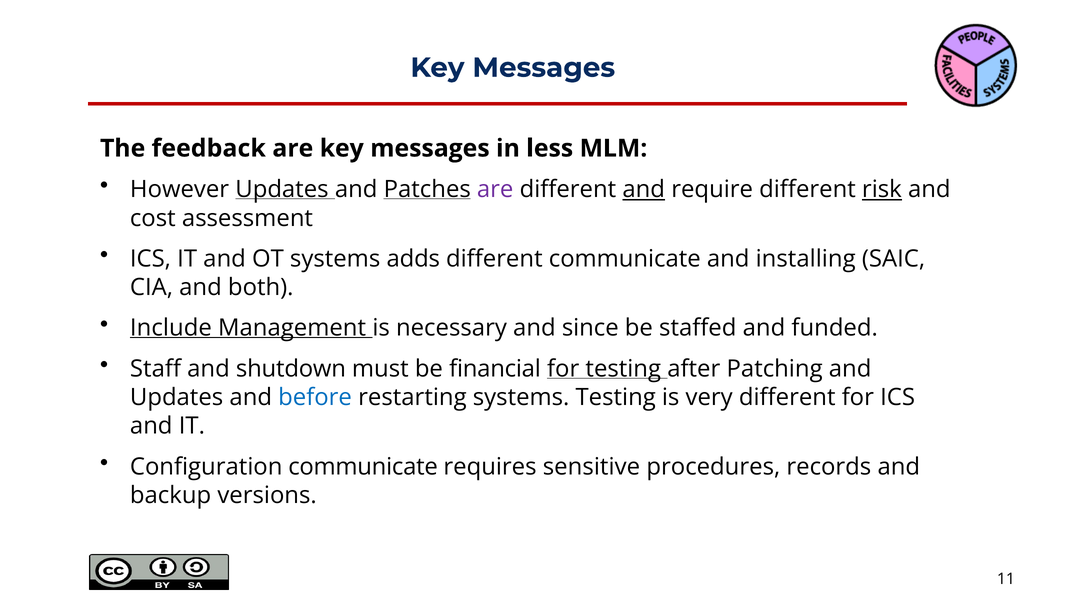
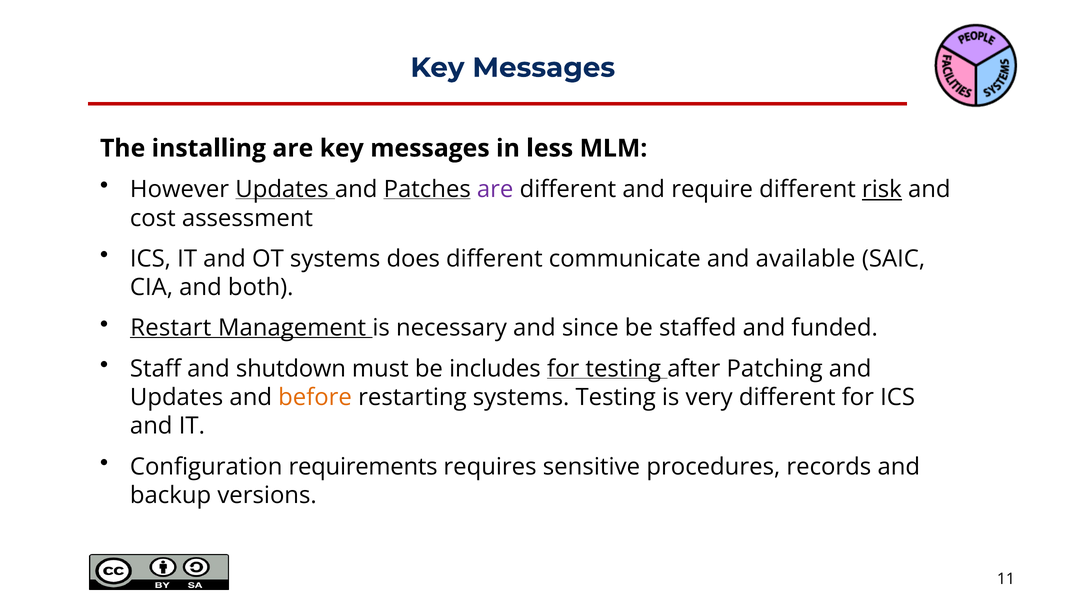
feedback: feedback -> installing
and at (644, 190) underline: present -> none
adds: adds -> does
installing: installing -> available
Include: Include -> Restart
financial: financial -> includes
before colour: blue -> orange
Configuration communicate: communicate -> requirements
